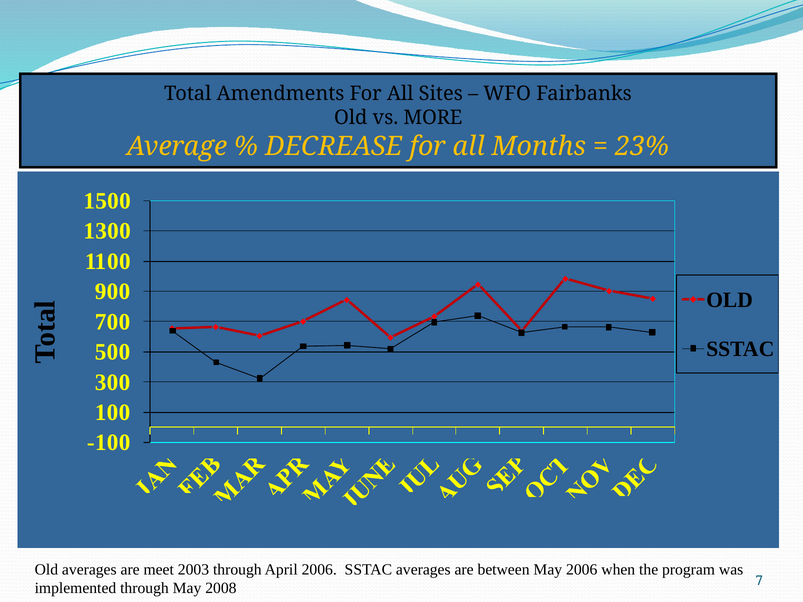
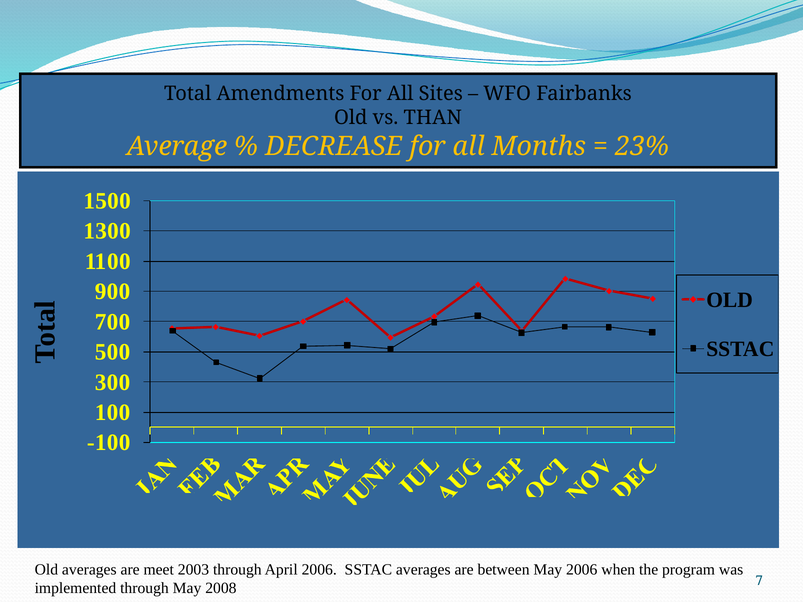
MORE: MORE -> THAN
